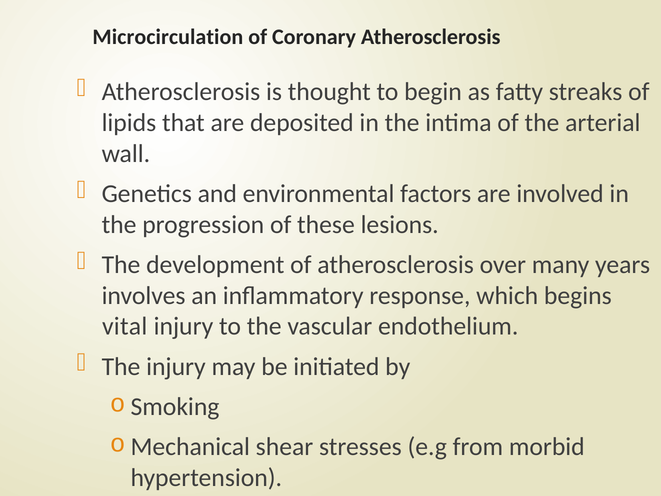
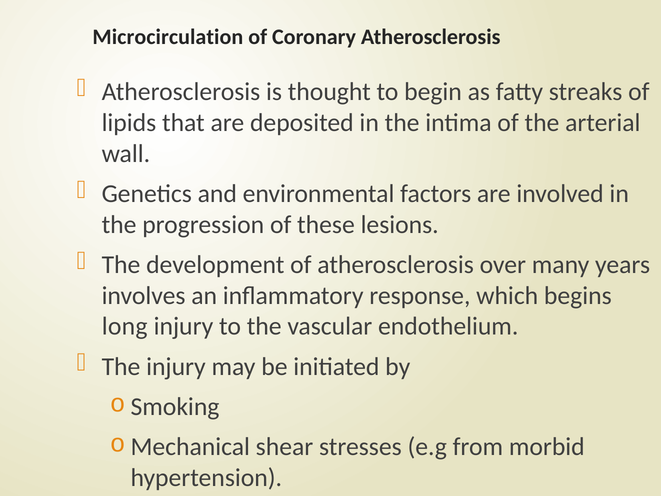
vital: vital -> long
